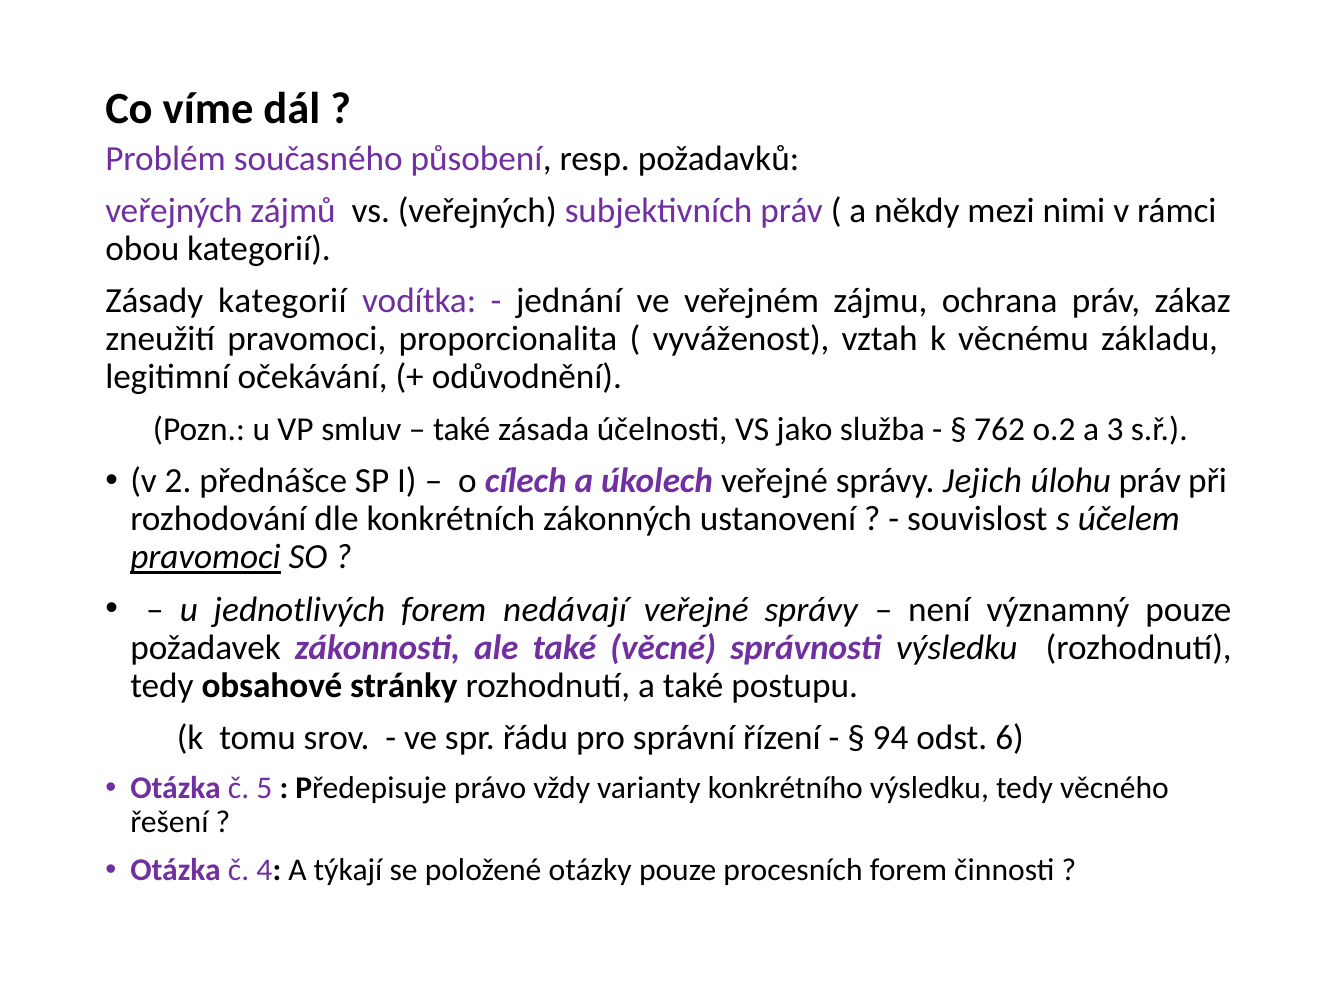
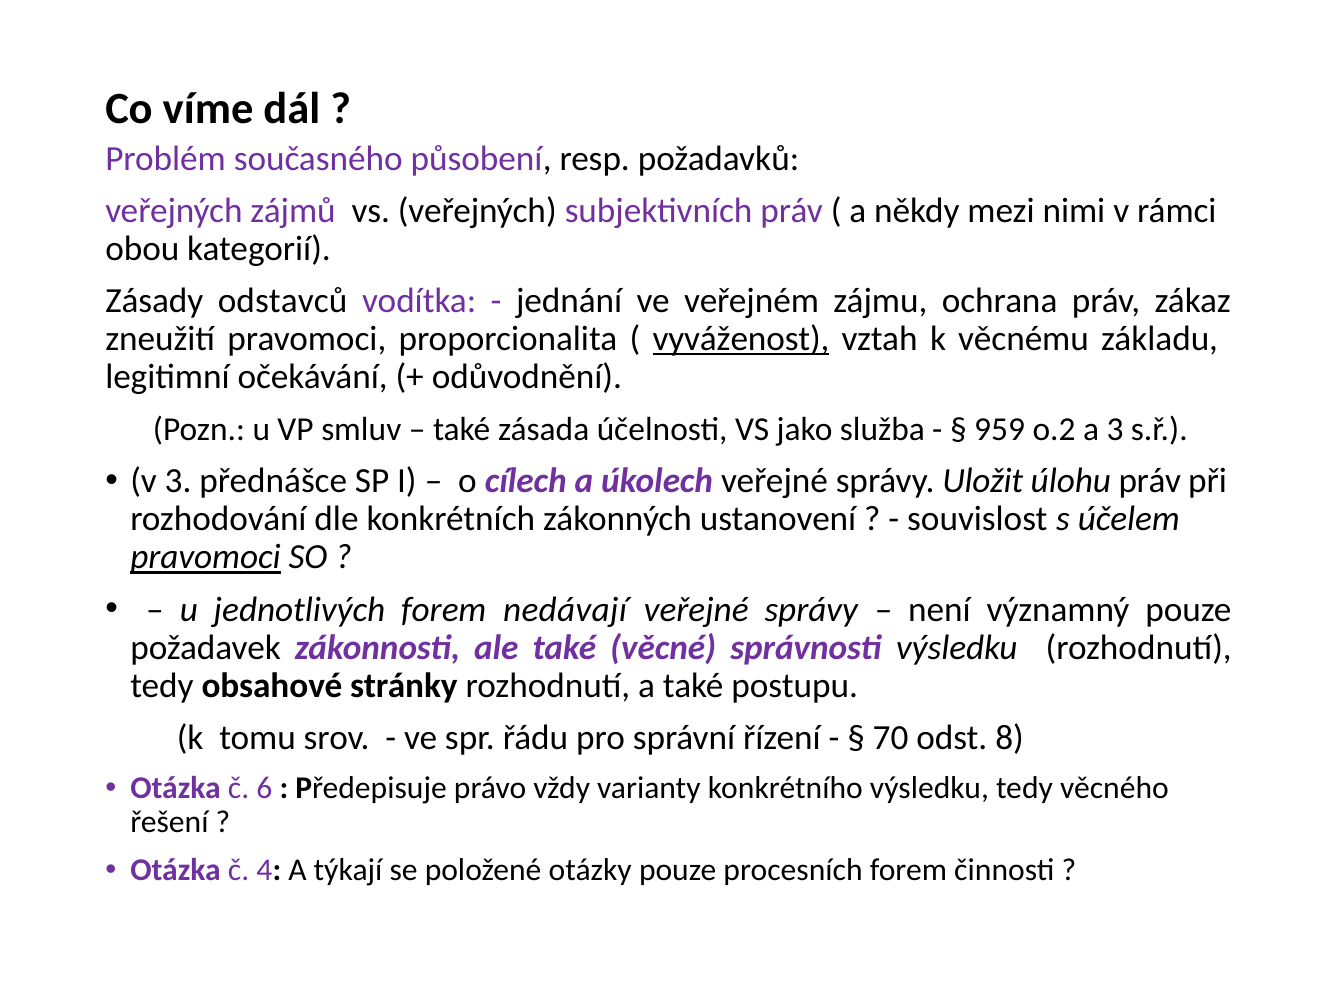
Zásady kategorií: kategorií -> odstavců
vyváženost underline: none -> present
762: 762 -> 959
v 2: 2 -> 3
Jejich: Jejich -> Uložit
94: 94 -> 70
6: 6 -> 8
5: 5 -> 6
